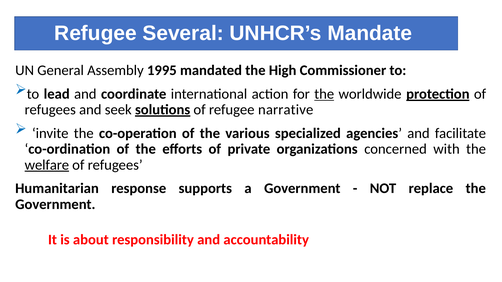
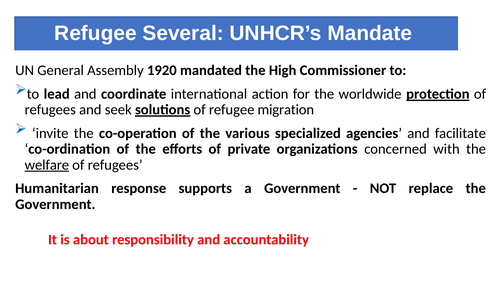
1995: 1995 -> 1920
the at (324, 94) underline: present -> none
narrative: narrative -> migration
